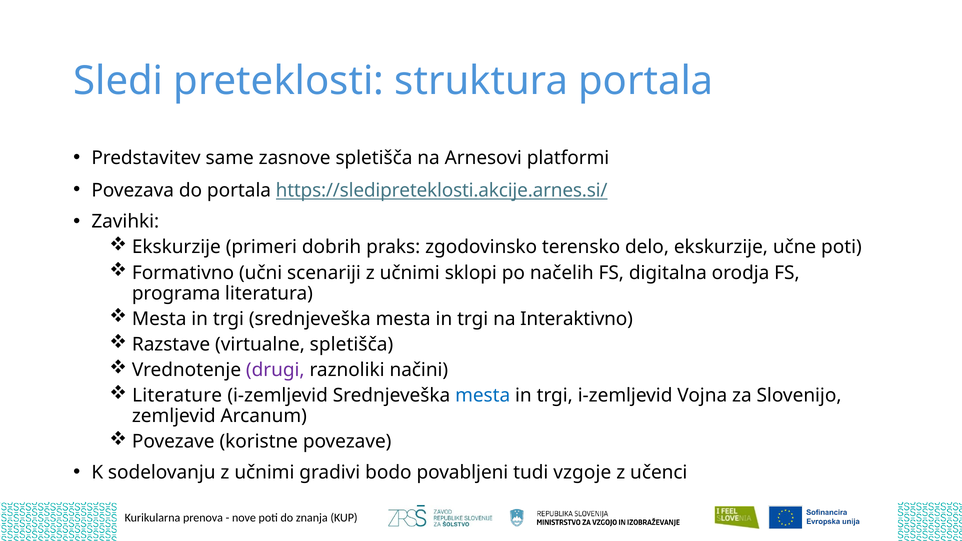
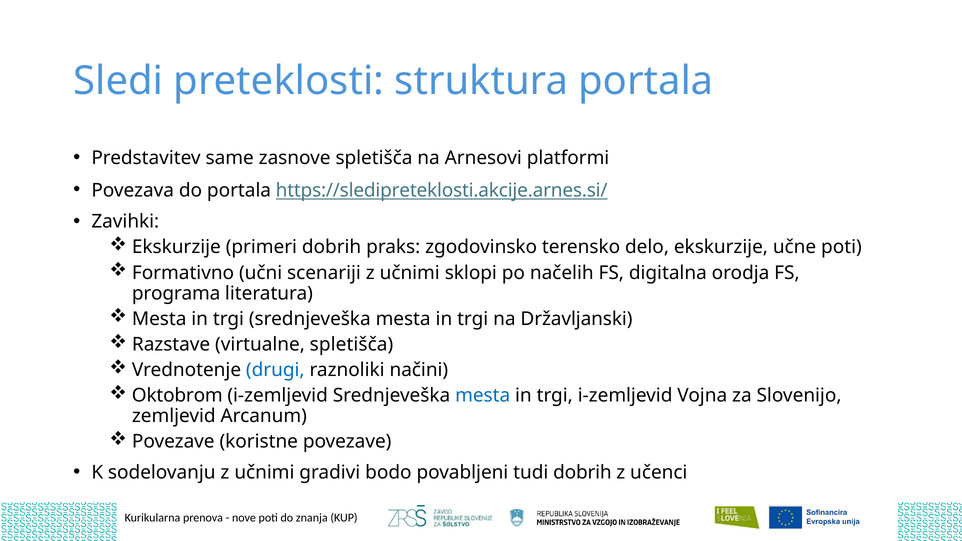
Interaktivno: Interaktivno -> Državljanski
drugi colour: purple -> blue
Literature: Literature -> Oktobrom
tudi vzgoje: vzgoje -> dobrih
